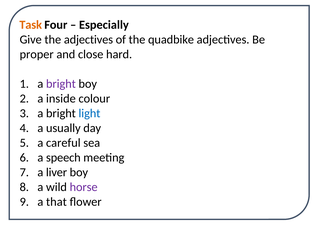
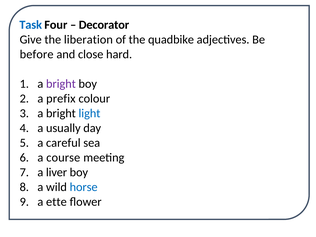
Task colour: orange -> blue
Especially: Especially -> Decorator
the adjectives: adjectives -> liberation
proper: proper -> before
inside: inside -> prefix
speech: speech -> course
horse colour: purple -> blue
that: that -> ette
